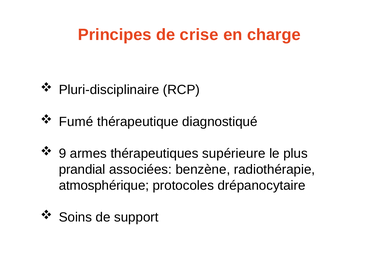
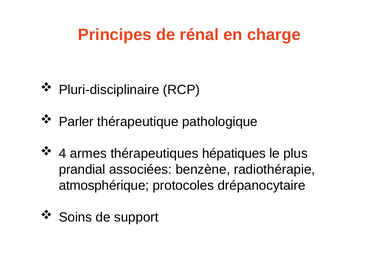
crise: crise -> rénal
Fumé: Fumé -> Parler
diagnostiqué: diagnostiqué -> pathologique
9: 9 -> 4
supérieure: supérieure -> hépatiques
